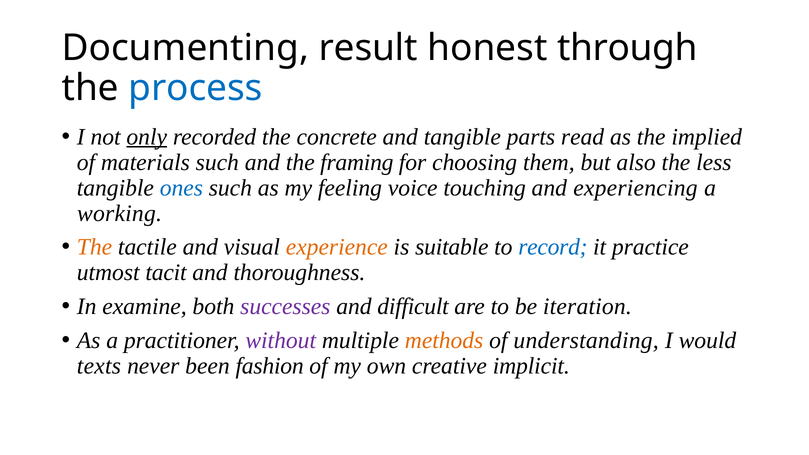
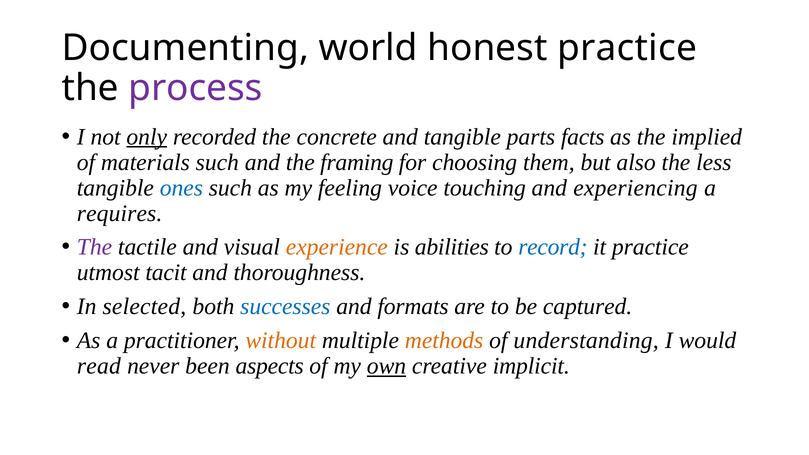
result: result -> world
honest through: through -> practice
process colour: blue -> purple
read: read -> facts
working: working -> requires
The at (95, 247) colour: orange -> purple
suitable: suitable -> abilities
examine: examine -> selected
successes colour: purple -> blue
difficult: difficult -> formats
iteration: iteration -> captured
without colour: purple -> orange
texts: texts -> read
fashion: fashion -> aspects
own underline: none -> present
